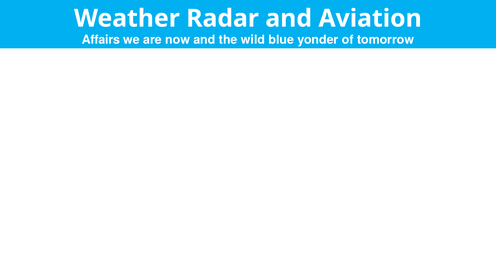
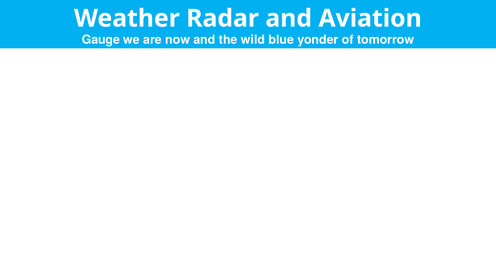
Affairs: Affairs -> Gauge
